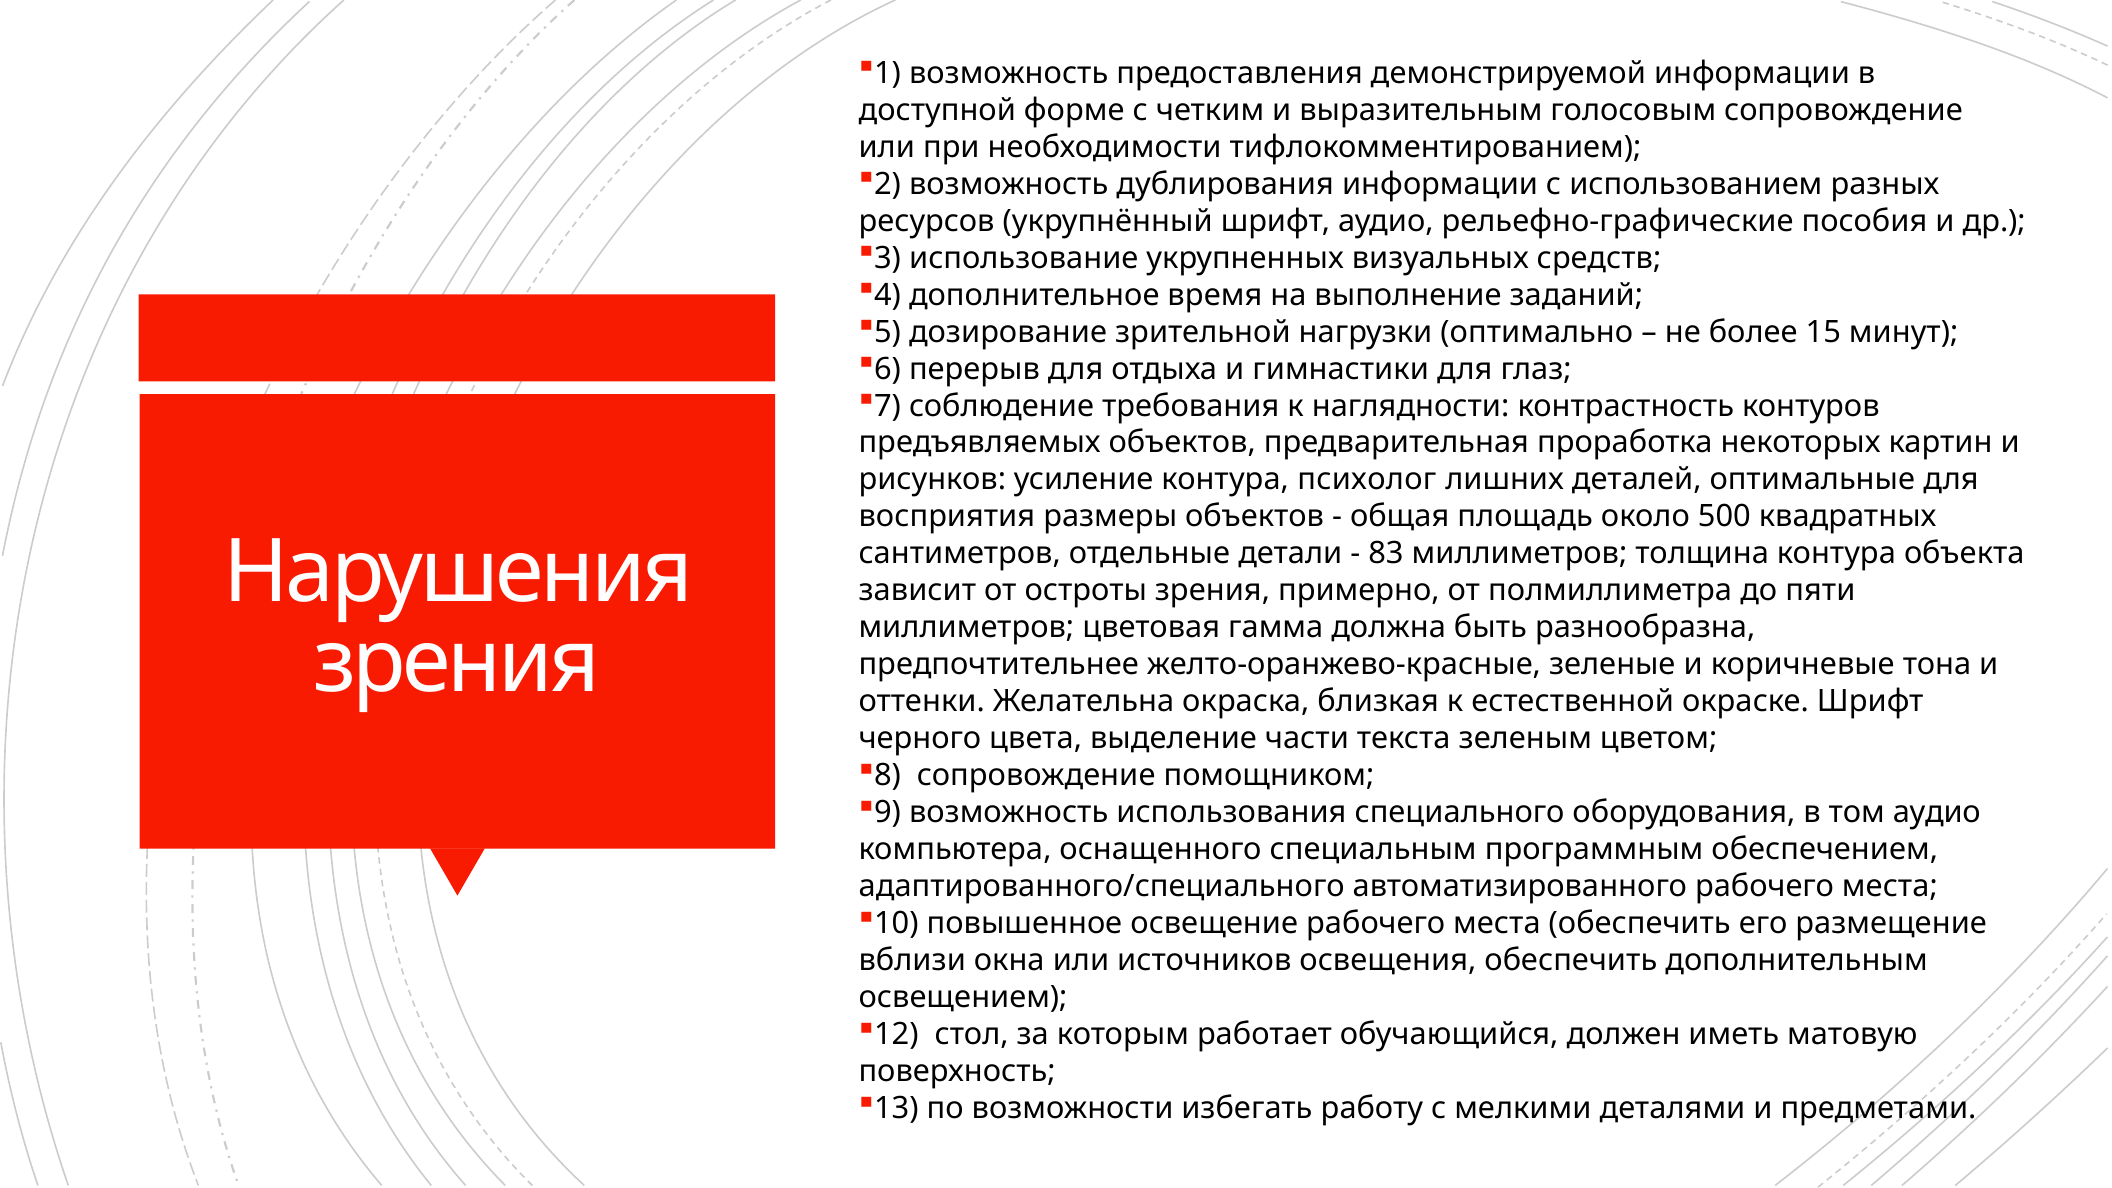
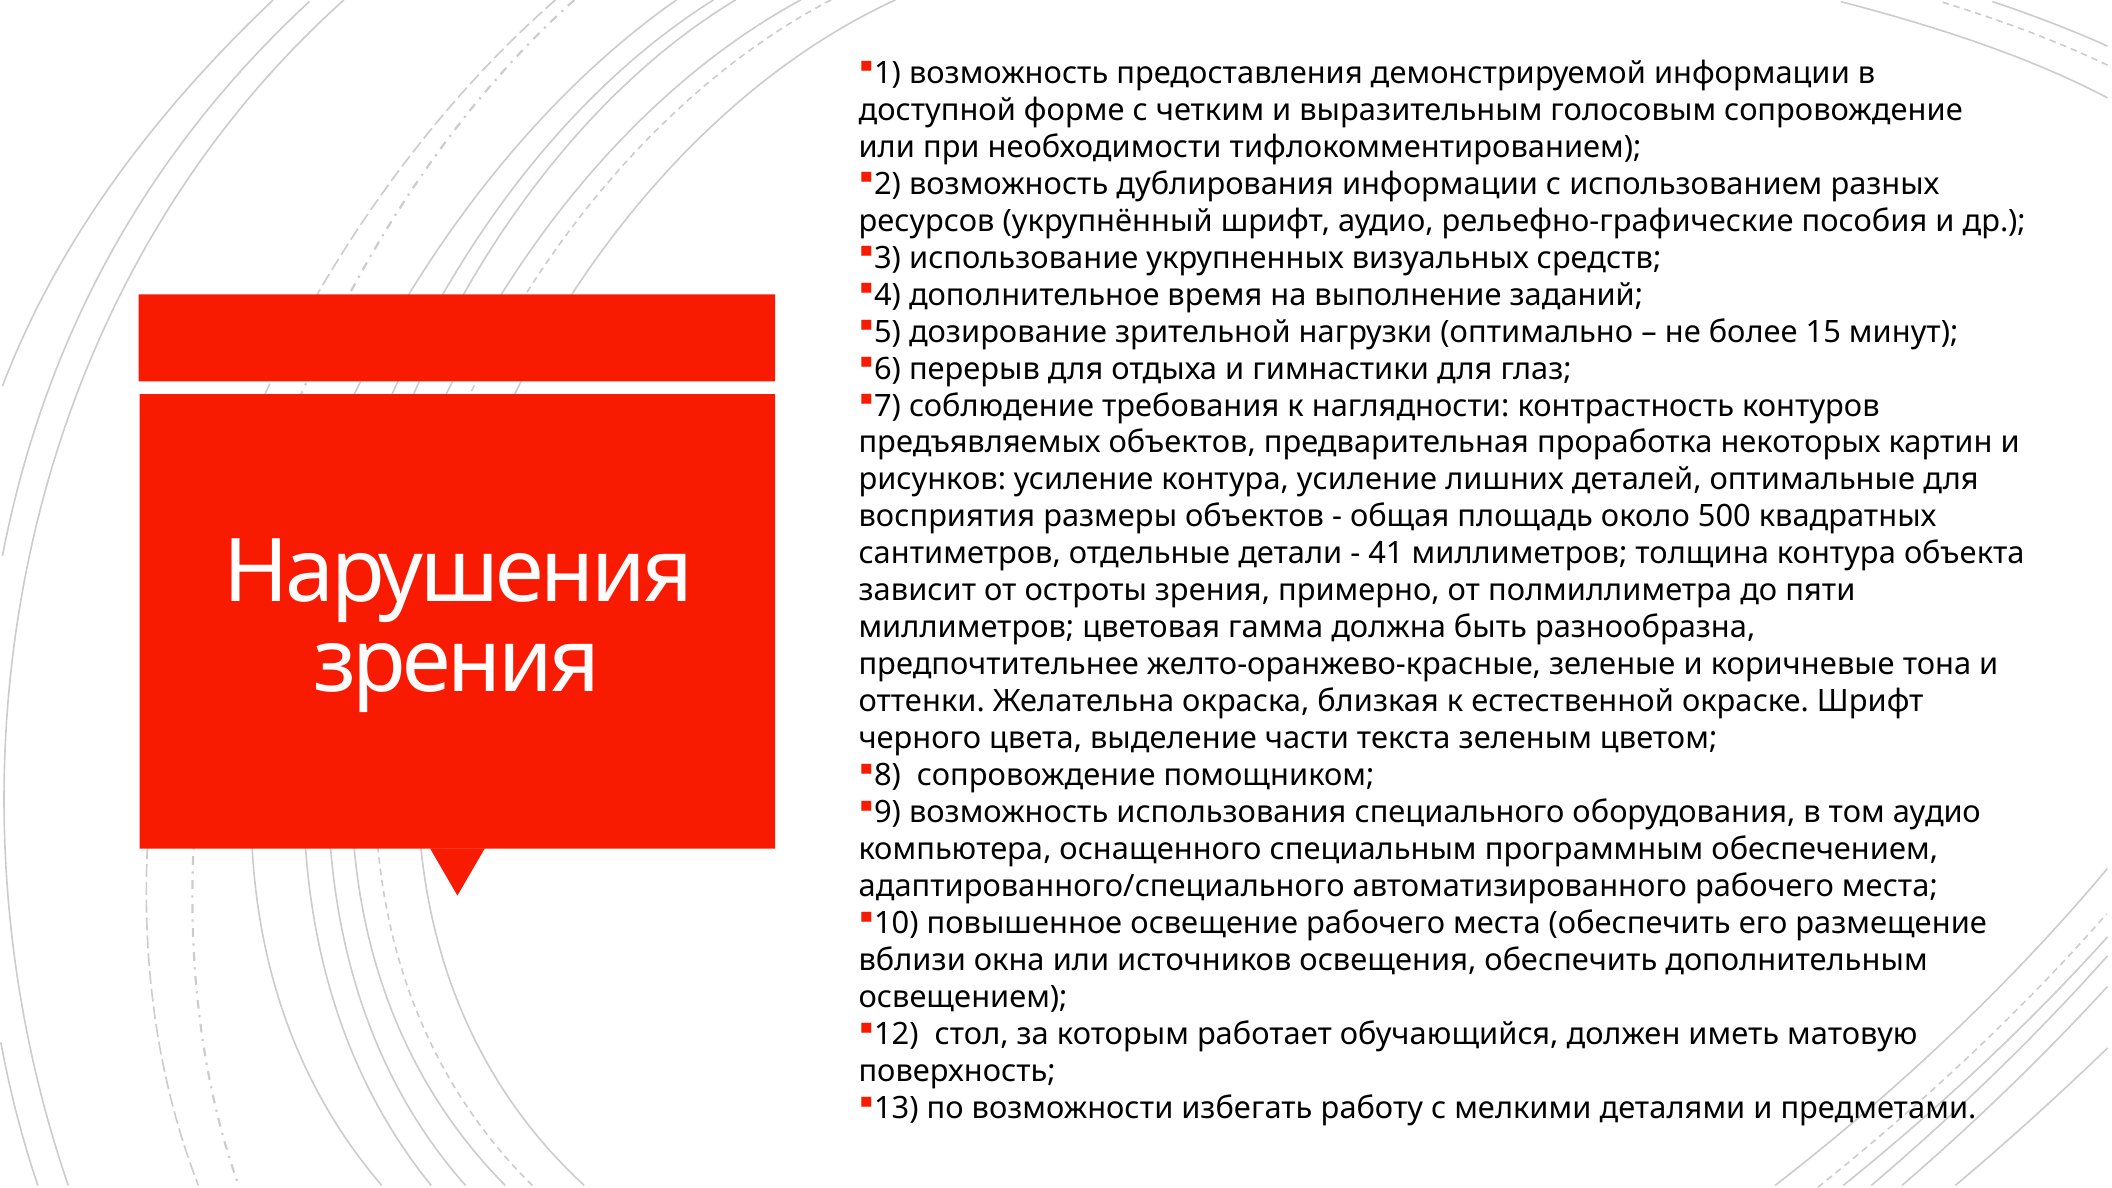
контура психолог: психолог -> усиление
83: 83 -> 41
